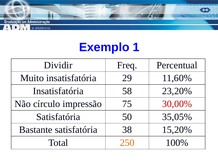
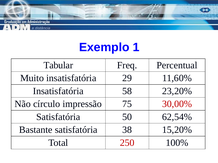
Dividir: Dividir -> Tabular
35,05%: 35,05% -> 62,54%
250 colour: orange -> red
